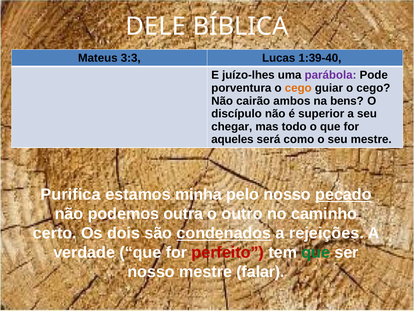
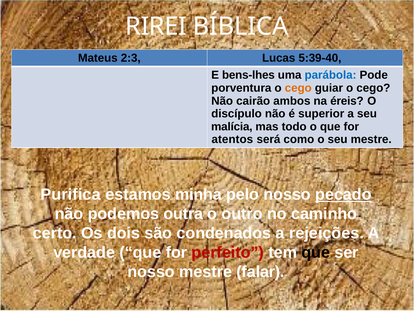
DELE: DELE -> RIREI
3:3: 3:3 -> 2:3
1:39-40: 1:39-40 -> 5:39-40
juízo-lhes: juízo-lhes -> bens-lhes
parábola colour: purple -> blue
bens: bens -> éreis
chegar: chegar -> malícia
aqueles: aqueles -> atentos
condenados underline: present -> none
que at (316, 252) colour: green -> black
